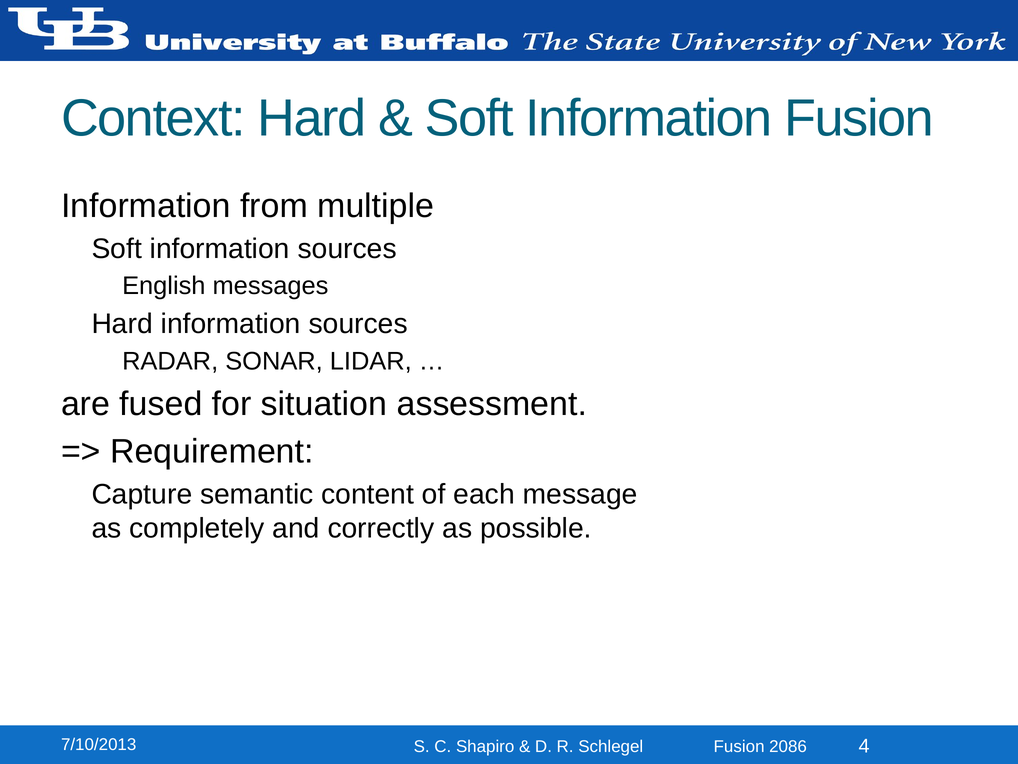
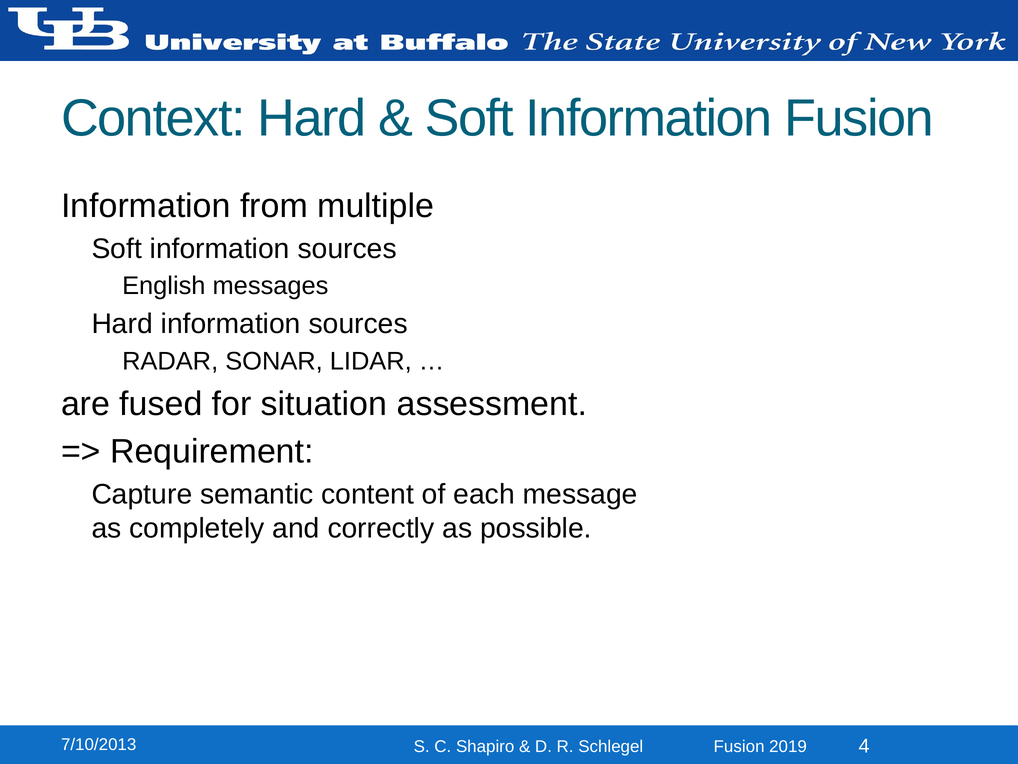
2086: 2086 -> 2019
